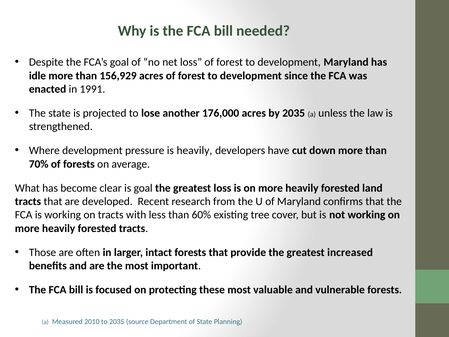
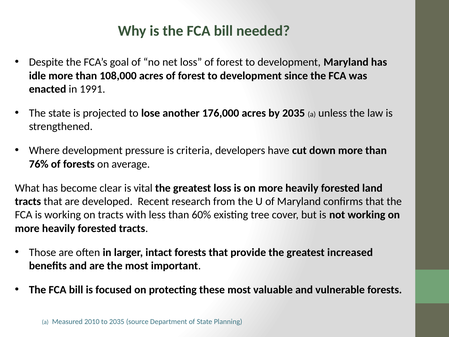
156,929: 156,929 -> 108,000
is heavily: heavily -> criteria
70%: 70% -> 76%
is goal: goal -> vital
